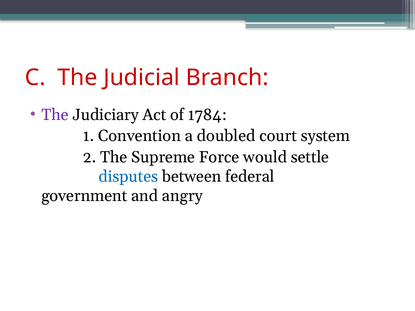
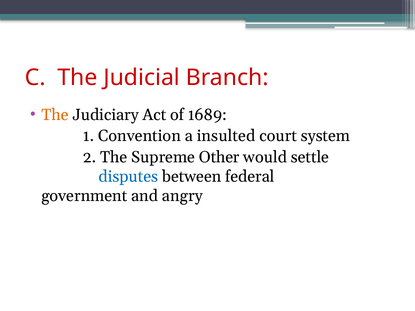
The at (55, 115) colour: purple -> orange
1784: 1784 -> 1689
doubled: doubled -> insulted
Force: Force -> Other
